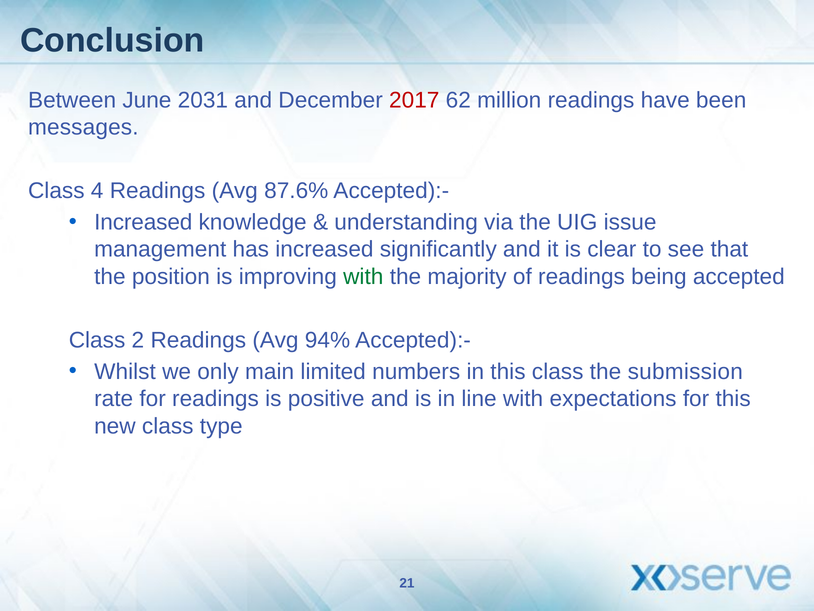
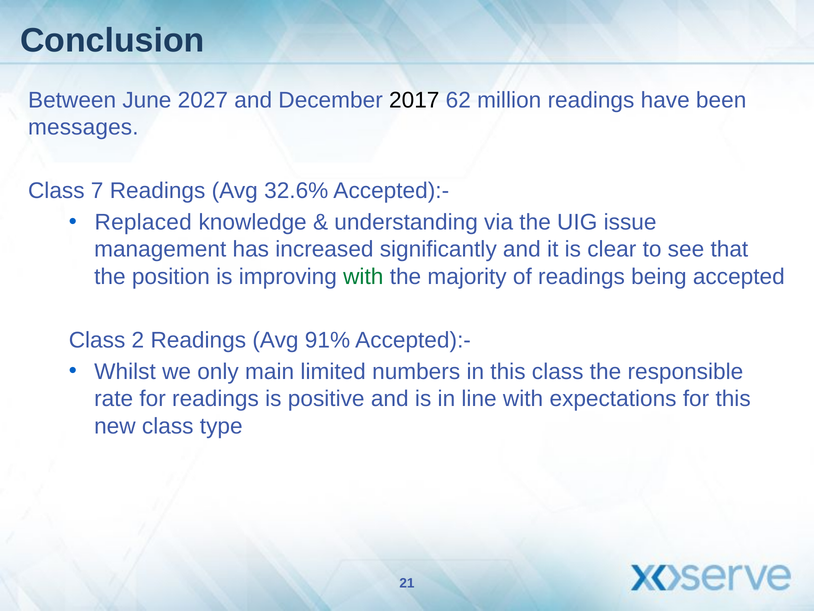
2031: 2031 -> 2027
2017 colour: red -> black
4: 4 -> 7
87.6%: 87.6% -> 32.6%
Increased at (143, 222): Increased -> Replaced
94%: 94% -> 91%
submission: submission -> responsible
